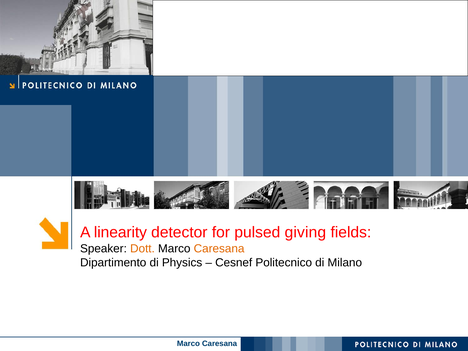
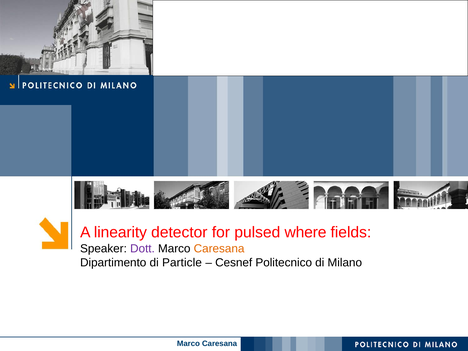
giving: giving -> where
Dott colour: orange -> purple
Physics: Physics -> Particle
